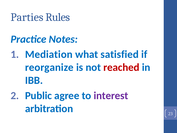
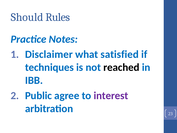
Parties: Parties -> Should
Mediation: Mediation -> Disclaimer
reorganize: reorganize -> techniques
reached colour: red -> black
